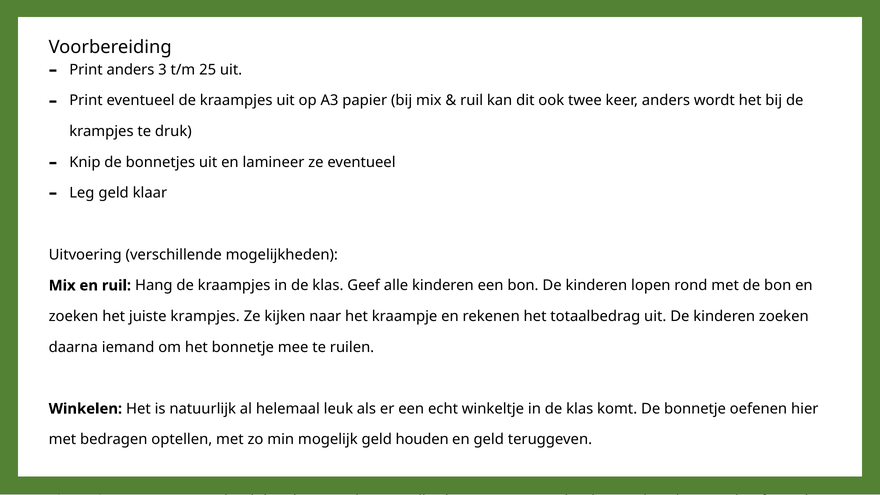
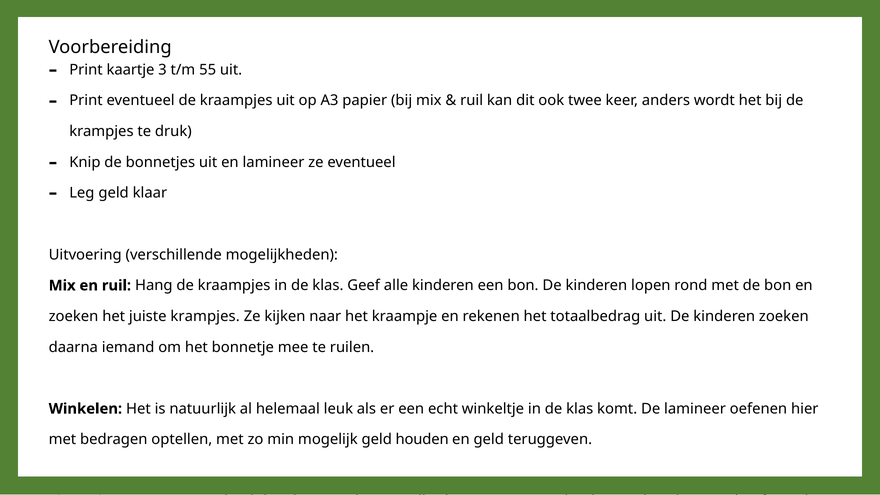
Print anders: anders -> kaartje
25: 25 -> 55
De bonnetje: bonnetje -> lamineer
